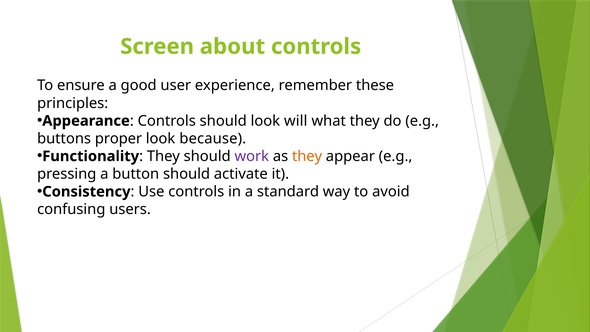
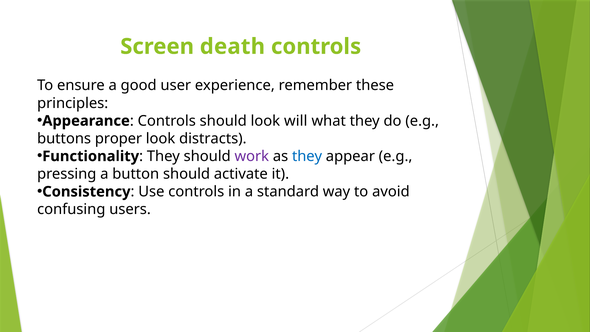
about: about -> death
because: because -> distracts
they at (307, 156) colour: orange -> blue
